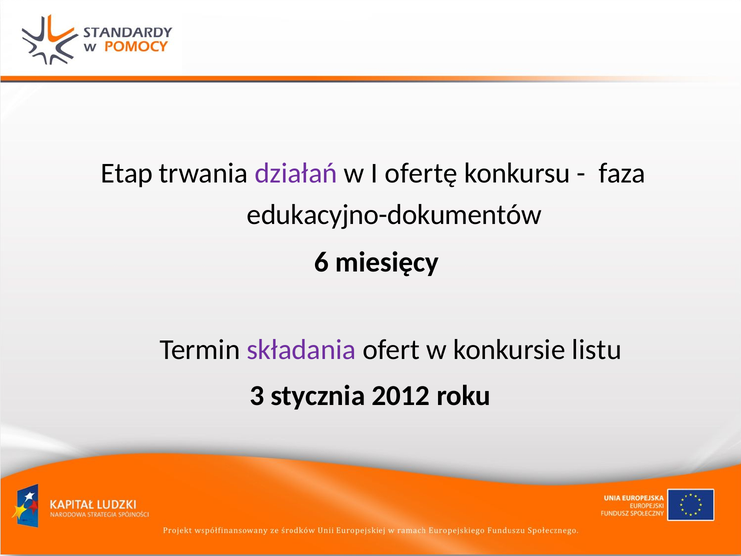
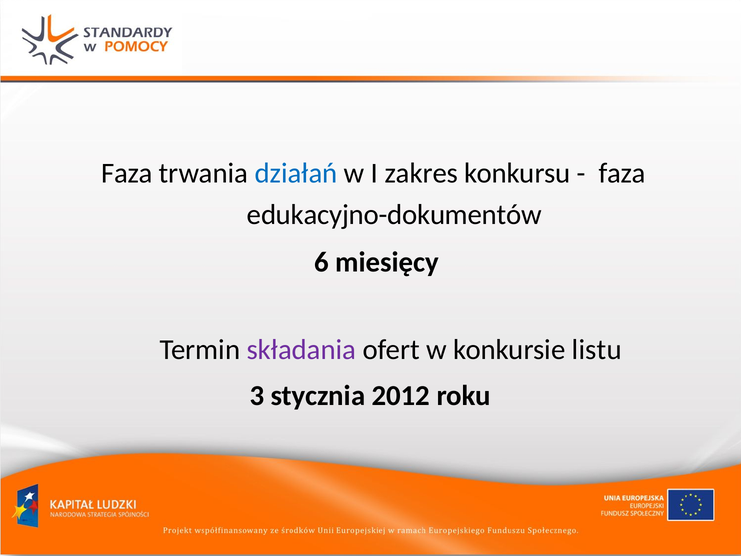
Etap at (127, 173): Etap -> Faza
działań colour: purple -> blue
ofertę: ofertę -> zakres
